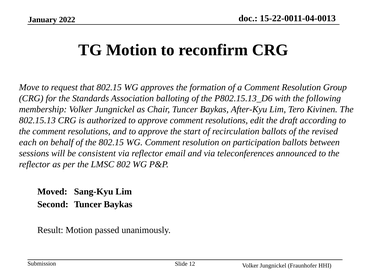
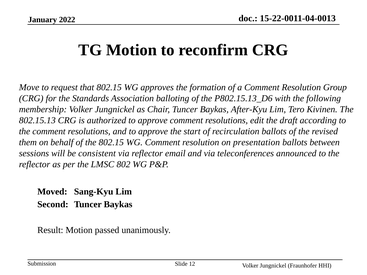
each: each -> them
participation: participation -> presentation
